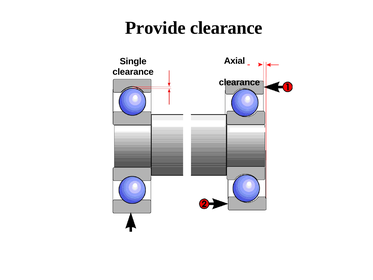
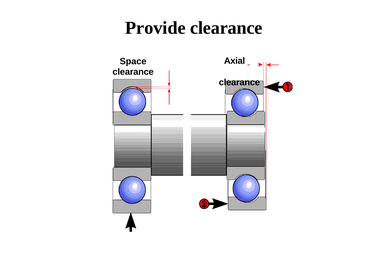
Single: Single -> Space
